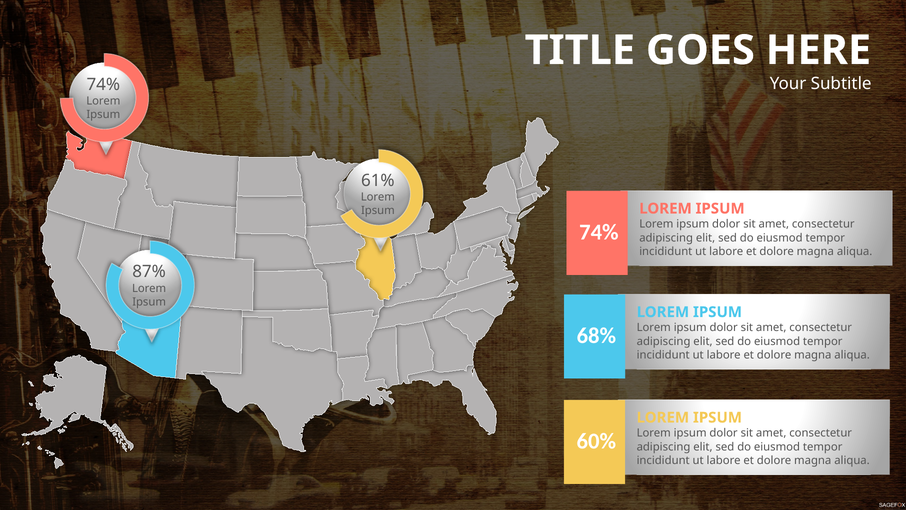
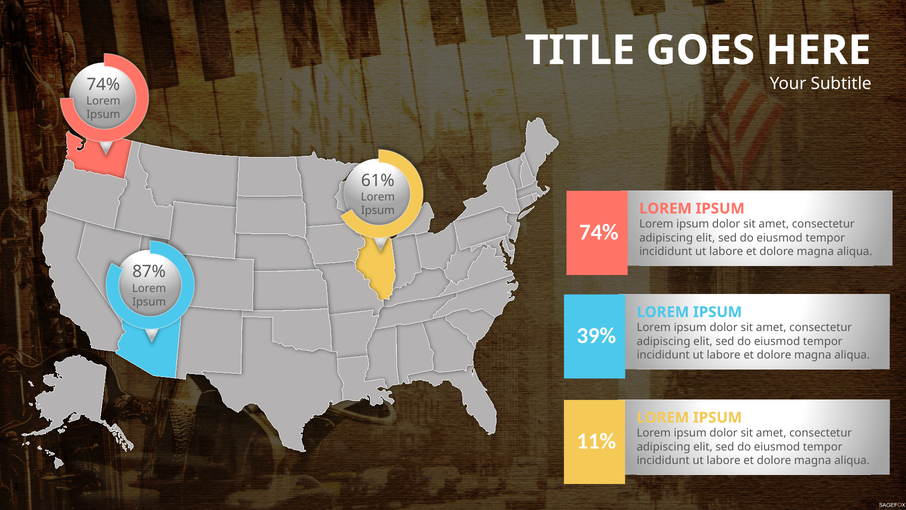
68%: 68% -> 39%
60%: 60% -> 11%
